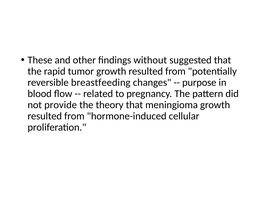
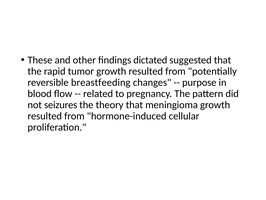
without: without -> dictated
provide: provide -> seizures
